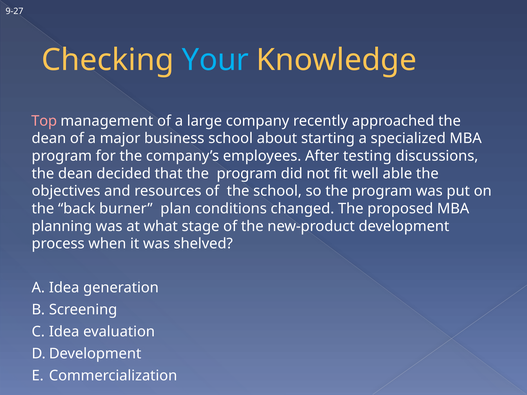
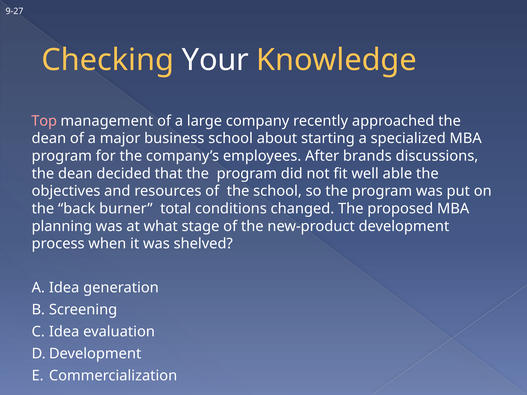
Your colour: light blue -> white
testing: testing -> brands
plan: plan -> total
